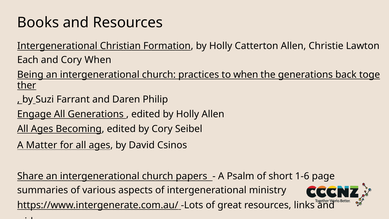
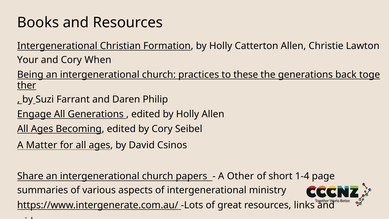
Each: Each -> Your
to when: when -> these
Psalm: Psalm -> Other
1-6: 1-6 -> 1-4
